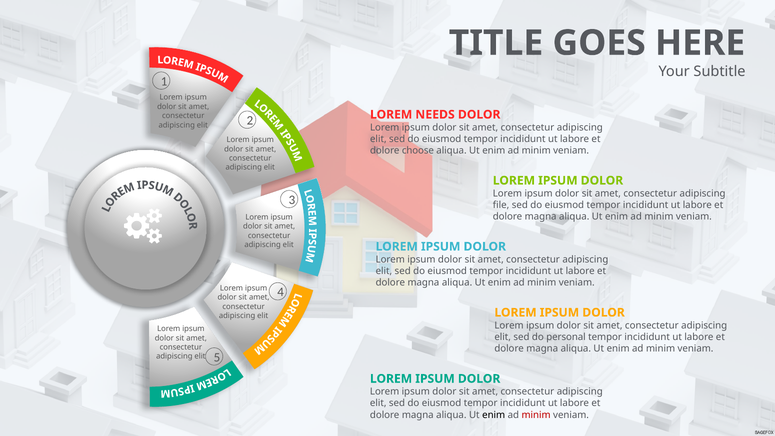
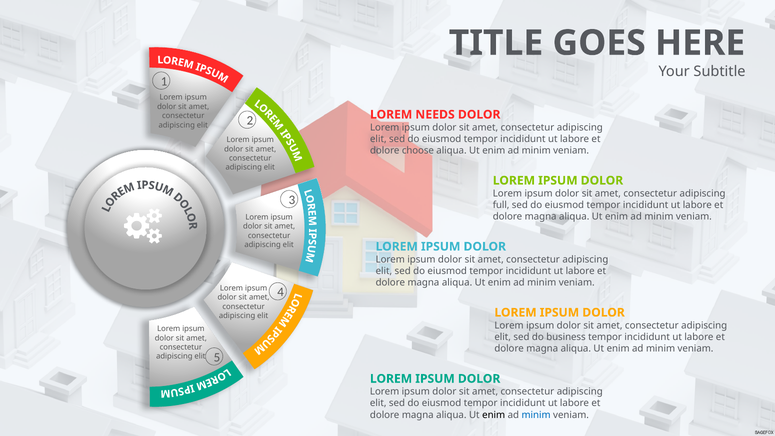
file: file -> full
personal: personal -> business
minim at (536, 415) colour: red -> blue
